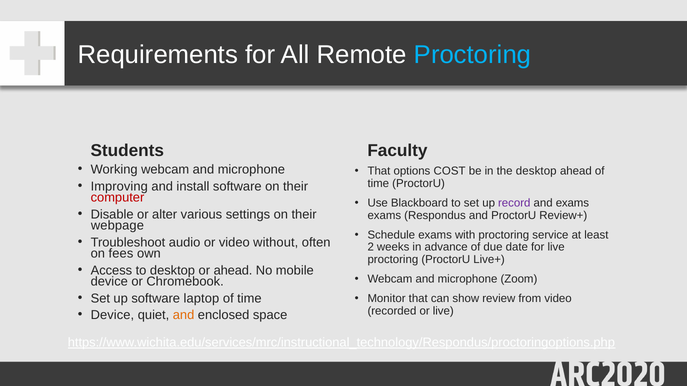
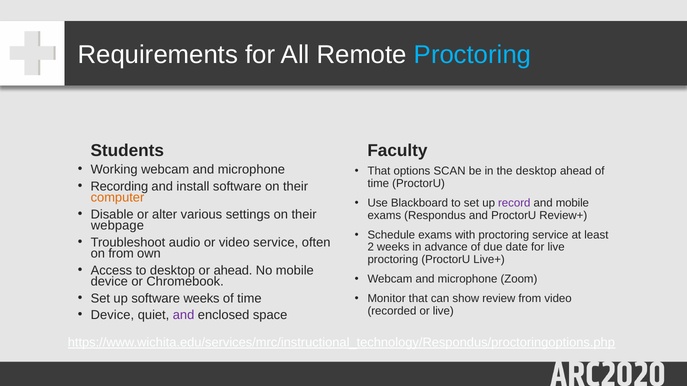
COST: COST -> SCAN
Improving: Improving -> Recording
computer colour: red -> orange
and exams: exams -> mobile
video without: without -> service
on fees: fees -> from
software laptop: laptop -> weeks
and at (184, 316) colour: orange -> purple
